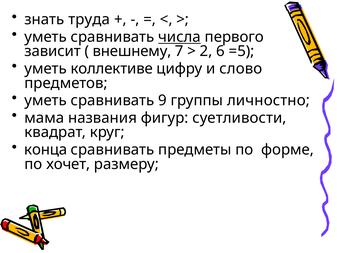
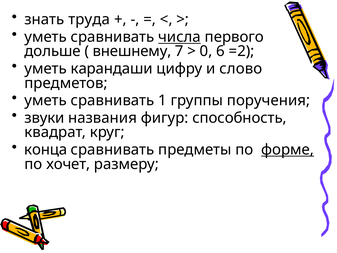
зависит: зависит -> дольше
2: 2 -> 0
=5: =5 -> =2
коллективе: коллективе -> карандаши
9: 9 -> 1
личностно: личностно -> поручения
мама: мама -> звуки
суетливости: суетливости -> способность
форме underline: none -> present
